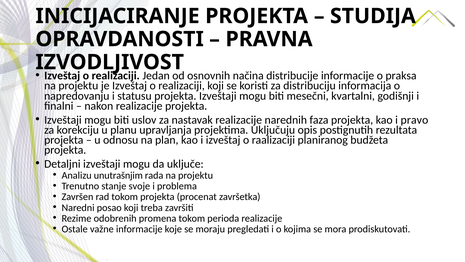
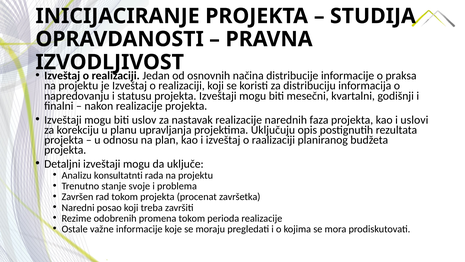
pravo: pravo -> uslovi
unutrašnjim: unutrašnjim -> konsultatnti
